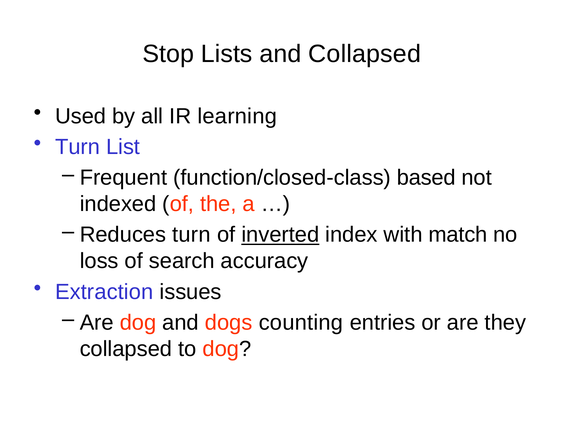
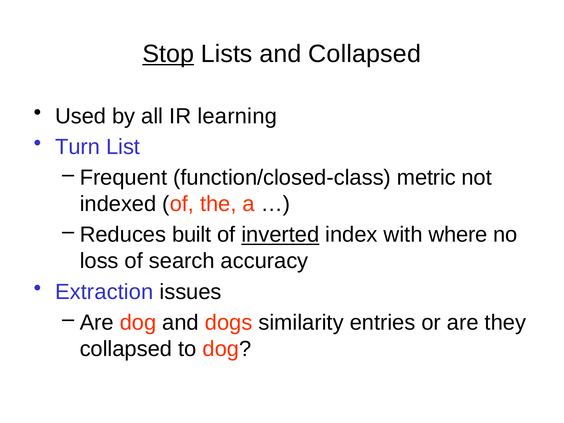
Stop underline: none -> present
based: based -> metric
Reduces turn: turn -> built
match: match -> where
counting: counting -> similarity
